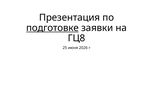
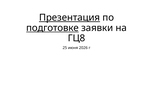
Презентация underline: none -> present
